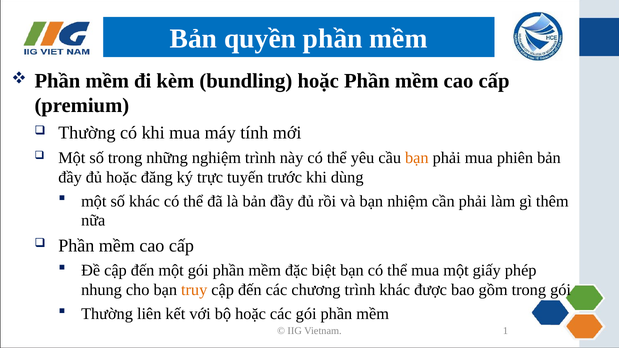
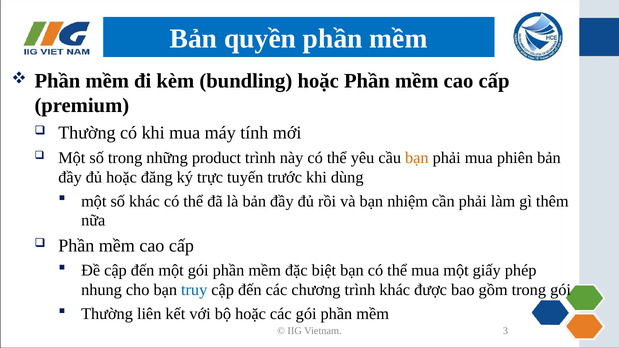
nghiệm: nghiệm -> product
truy colour: orange -> blue
1: 1 -> 3
